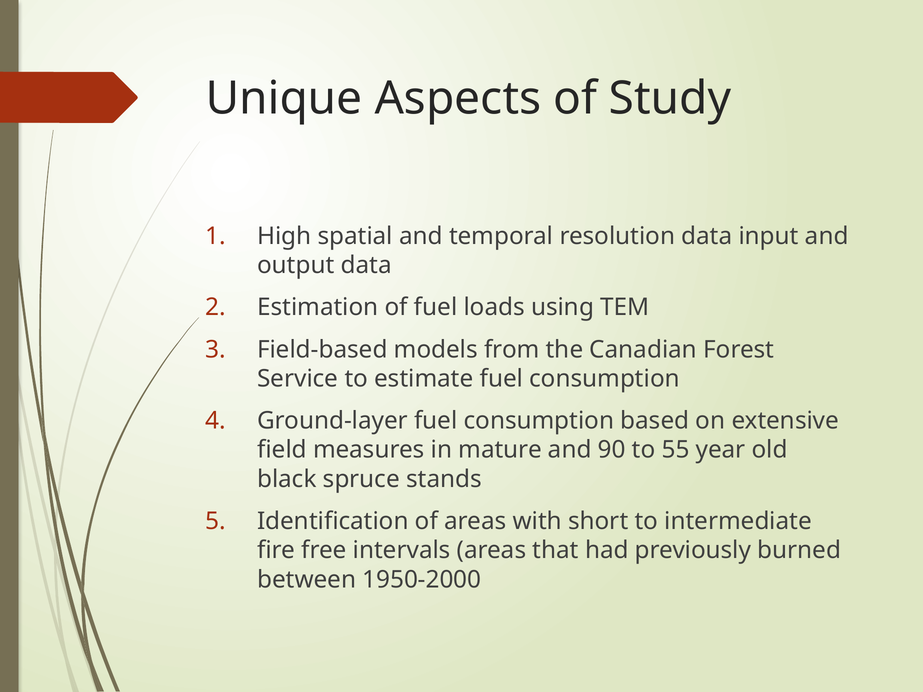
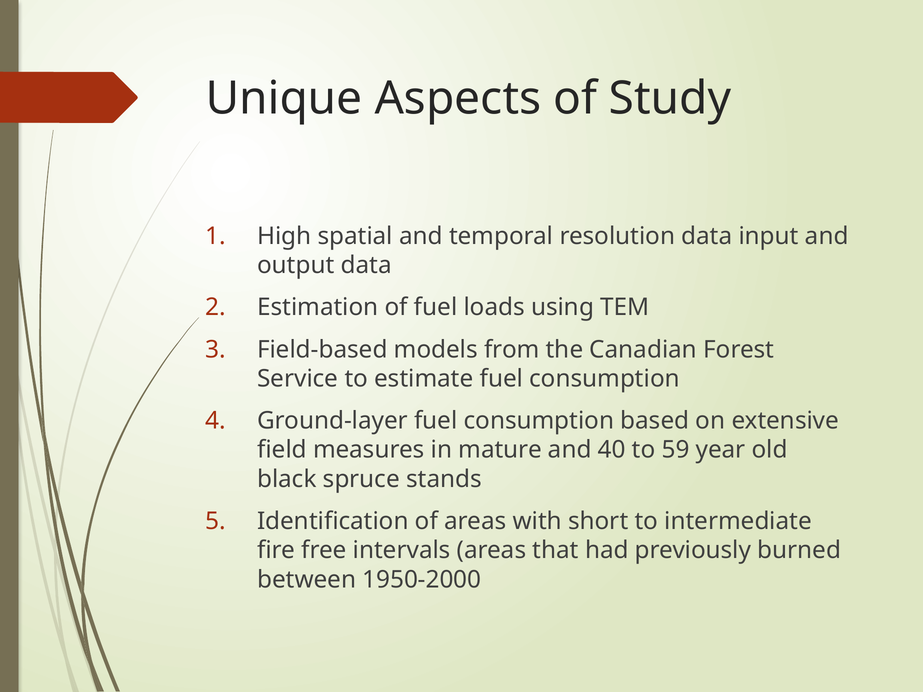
90: 90 -> 40
55: 55 -> 59
